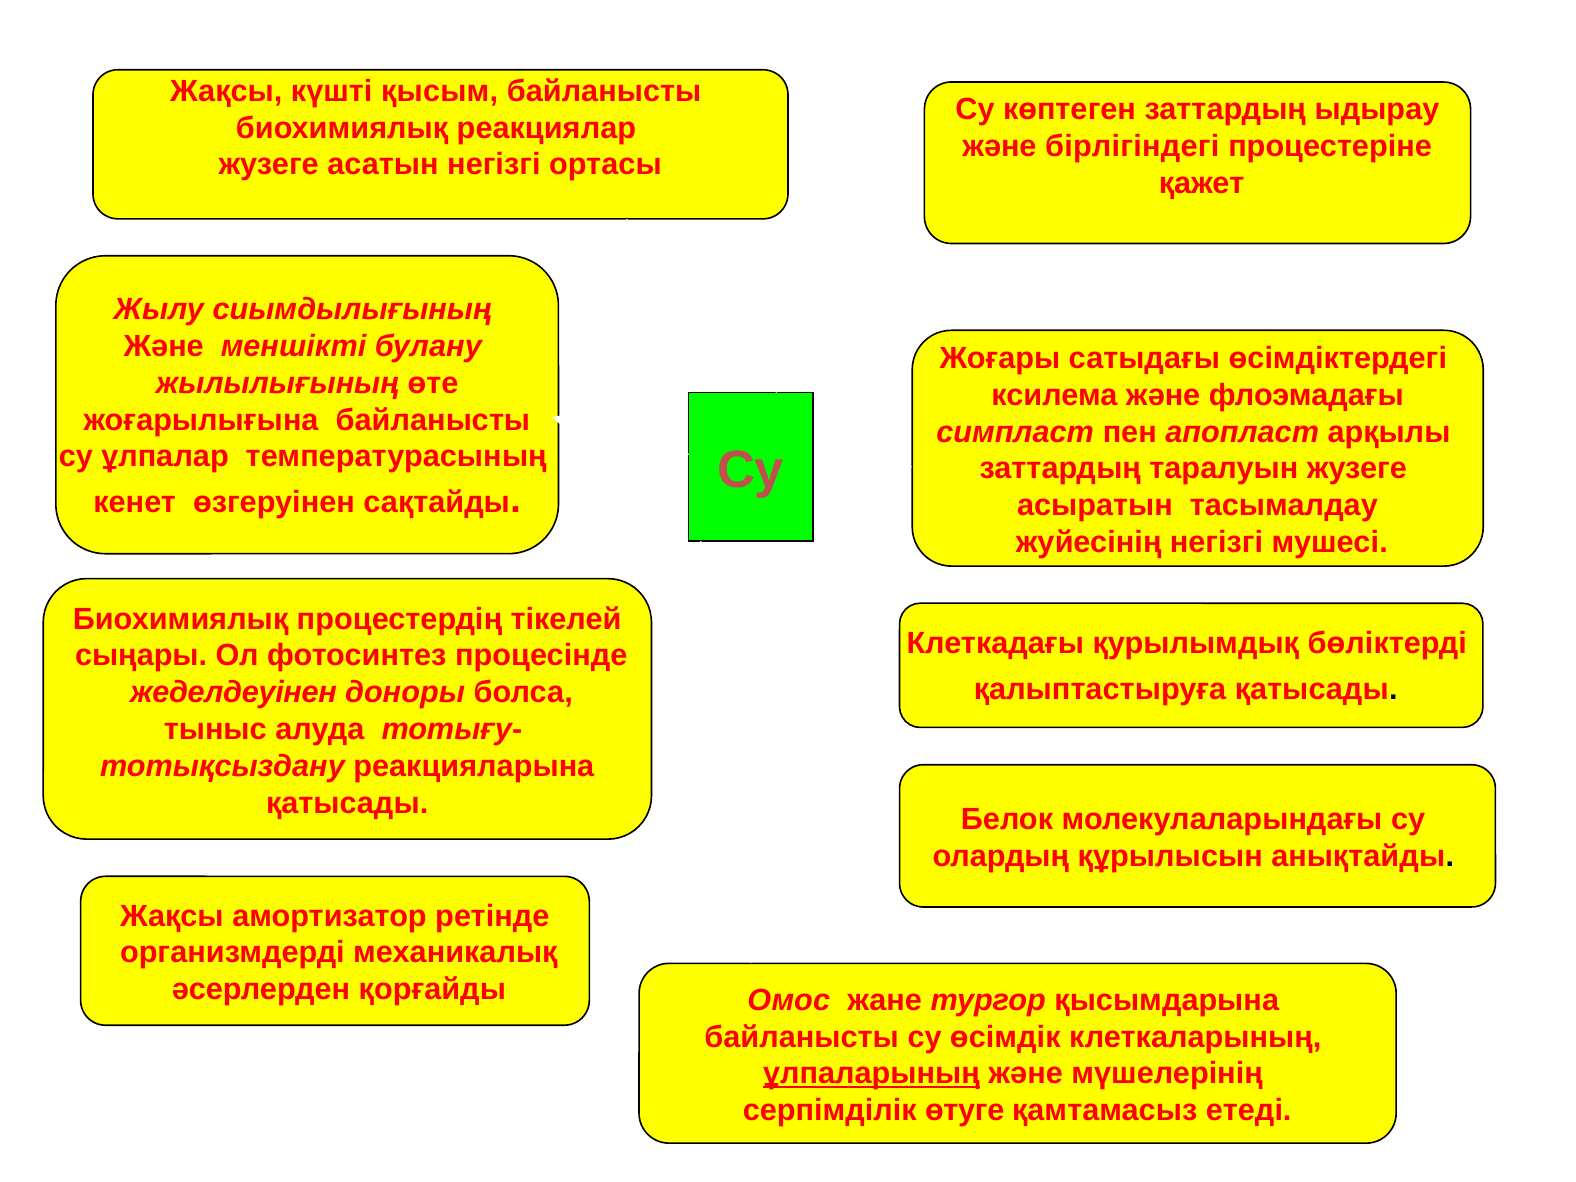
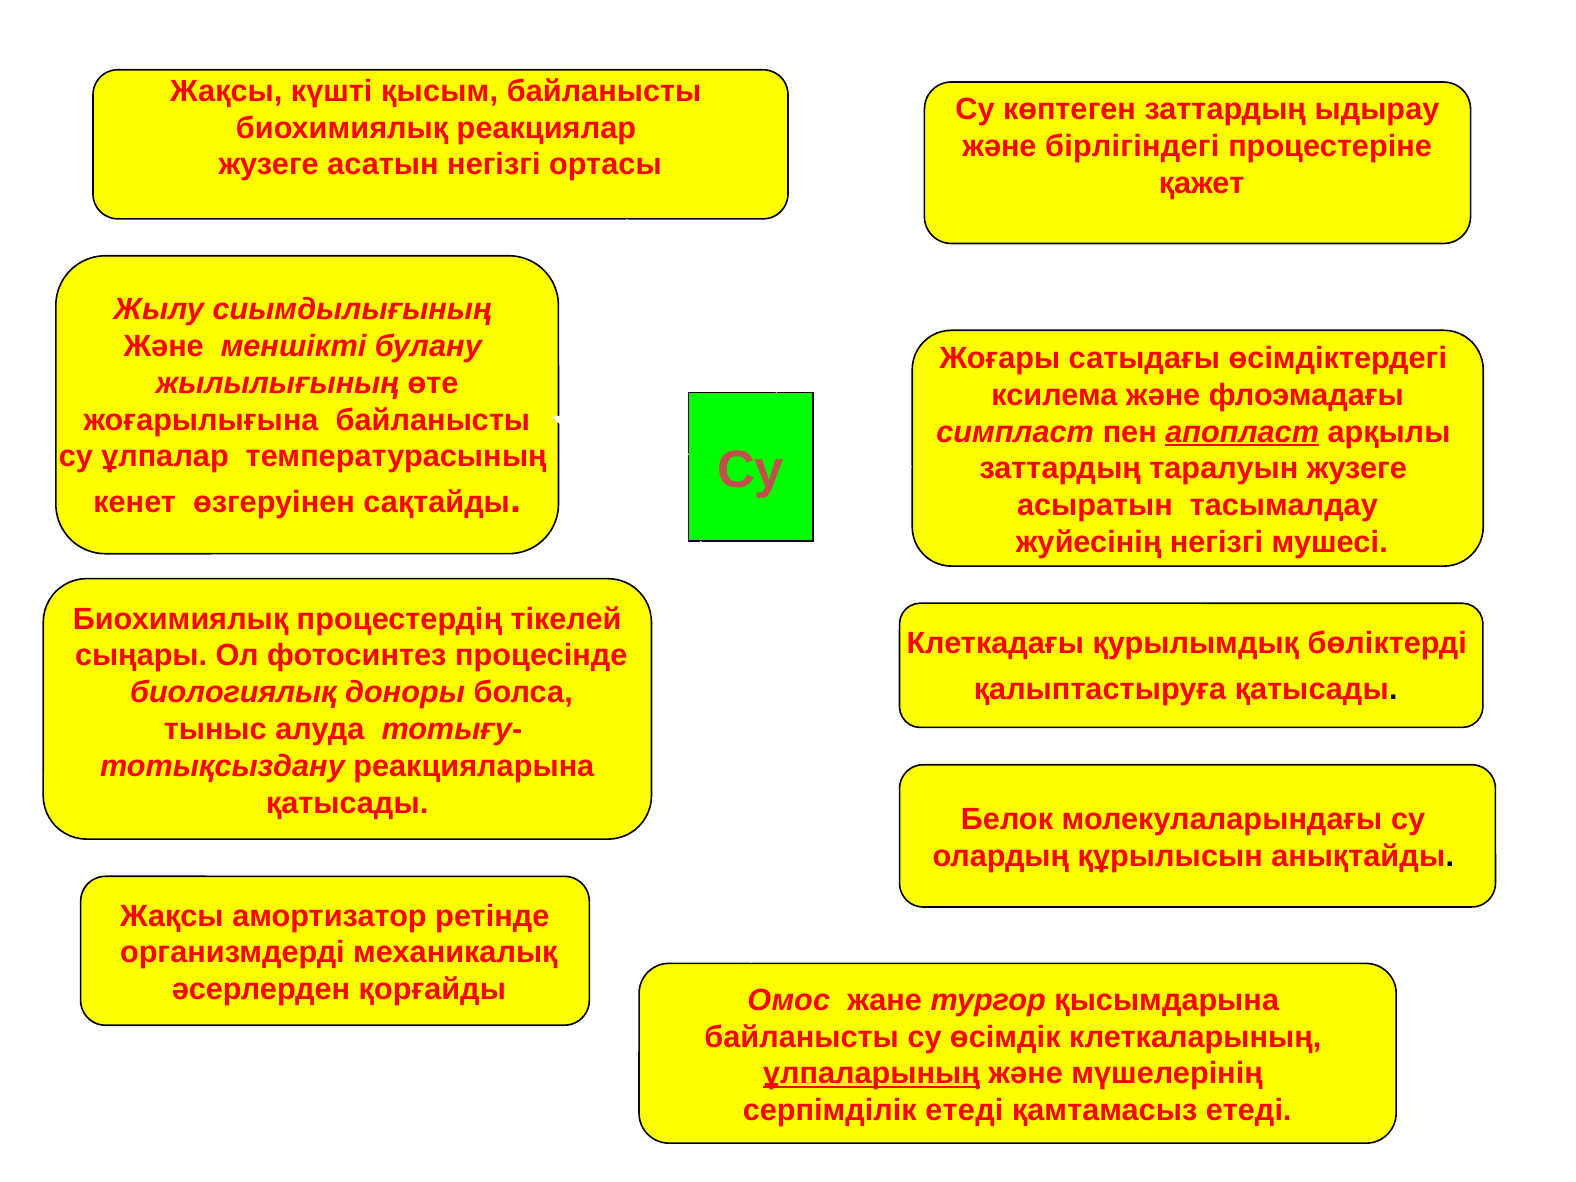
апопласт underline: none -> present
жеделдеуiнен: жеделдеуiнен -> биологиялық
серпiмдiлiк өтуге: өтуге -> eтeдi
